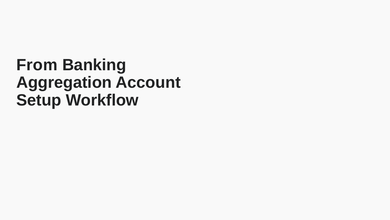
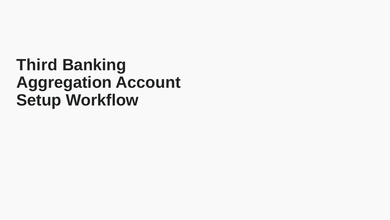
From: From -> Third
